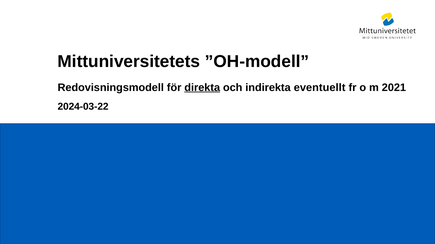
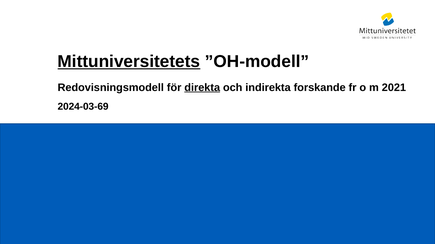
Mittuniversitetets underline: none -> present
eventuellt: eventuellt -> forskande
2024-03-22: 2024-03-22 -> 2024-03-69
